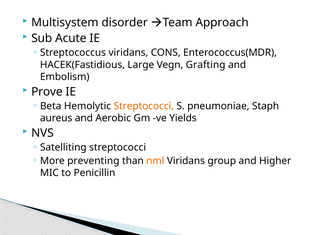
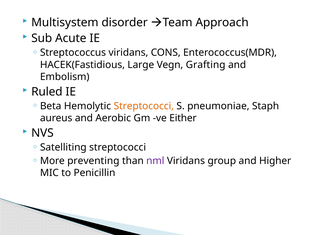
Prove: Prove -> Ruled
Yields: Yields -> Either
nml colour: orange -> purple
